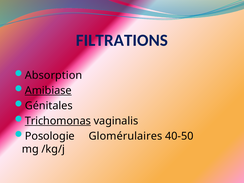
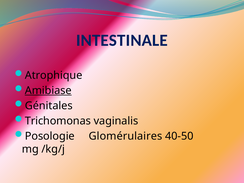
FILTRATIONS: FILTRATIONS -> INTESTINALE
Absorption: Absorption -> Atrophique
Trichomonas underline: present -> none
